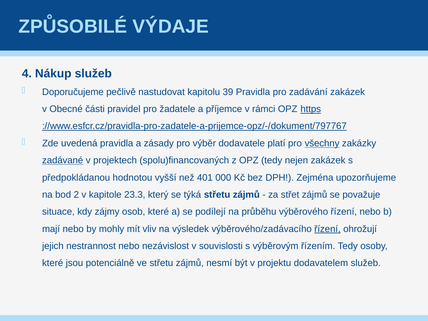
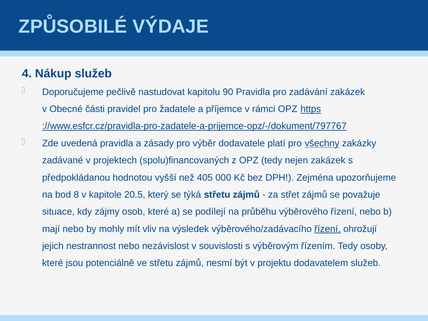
39: 39 -> 90
zadávané underline: present -> none
401: 401 -> 405
2: 2 -> 8
23.3: 23.3 -> 20.5
